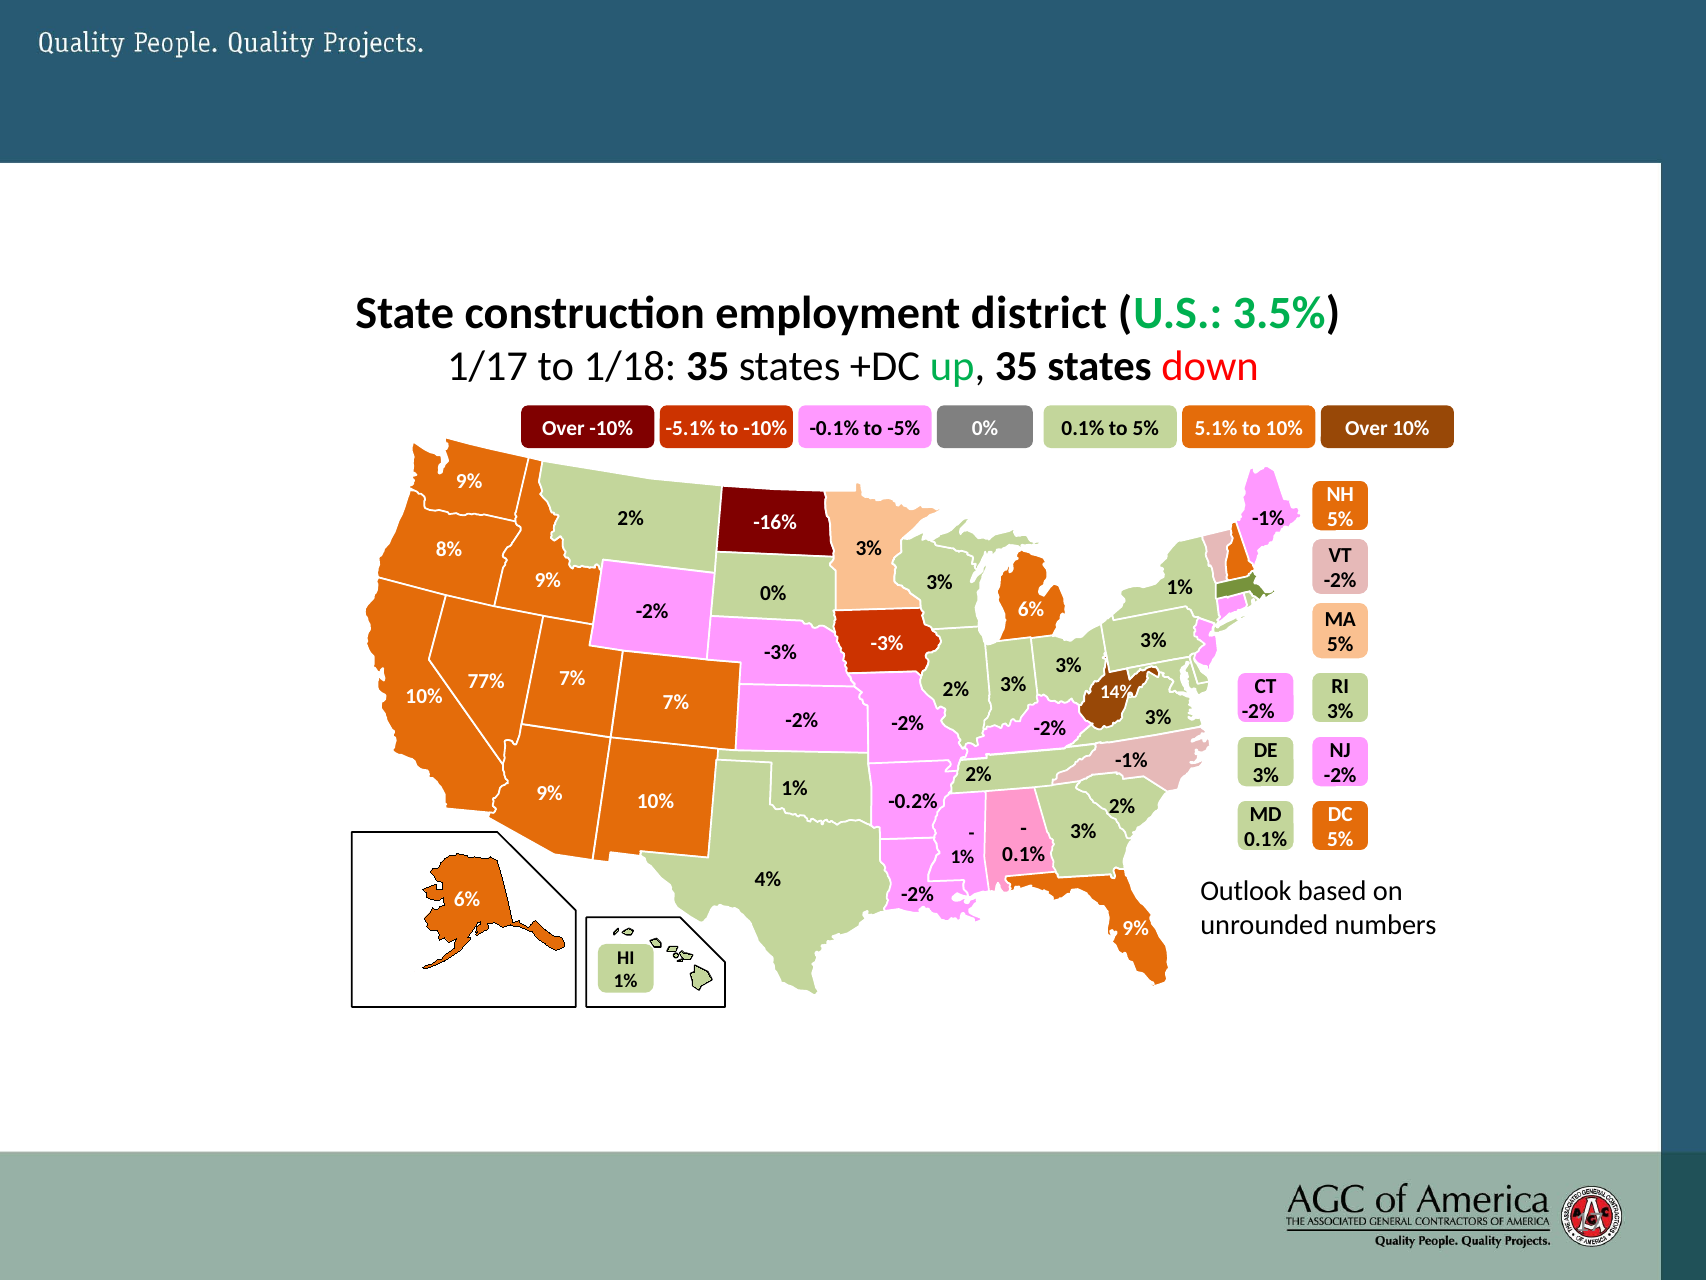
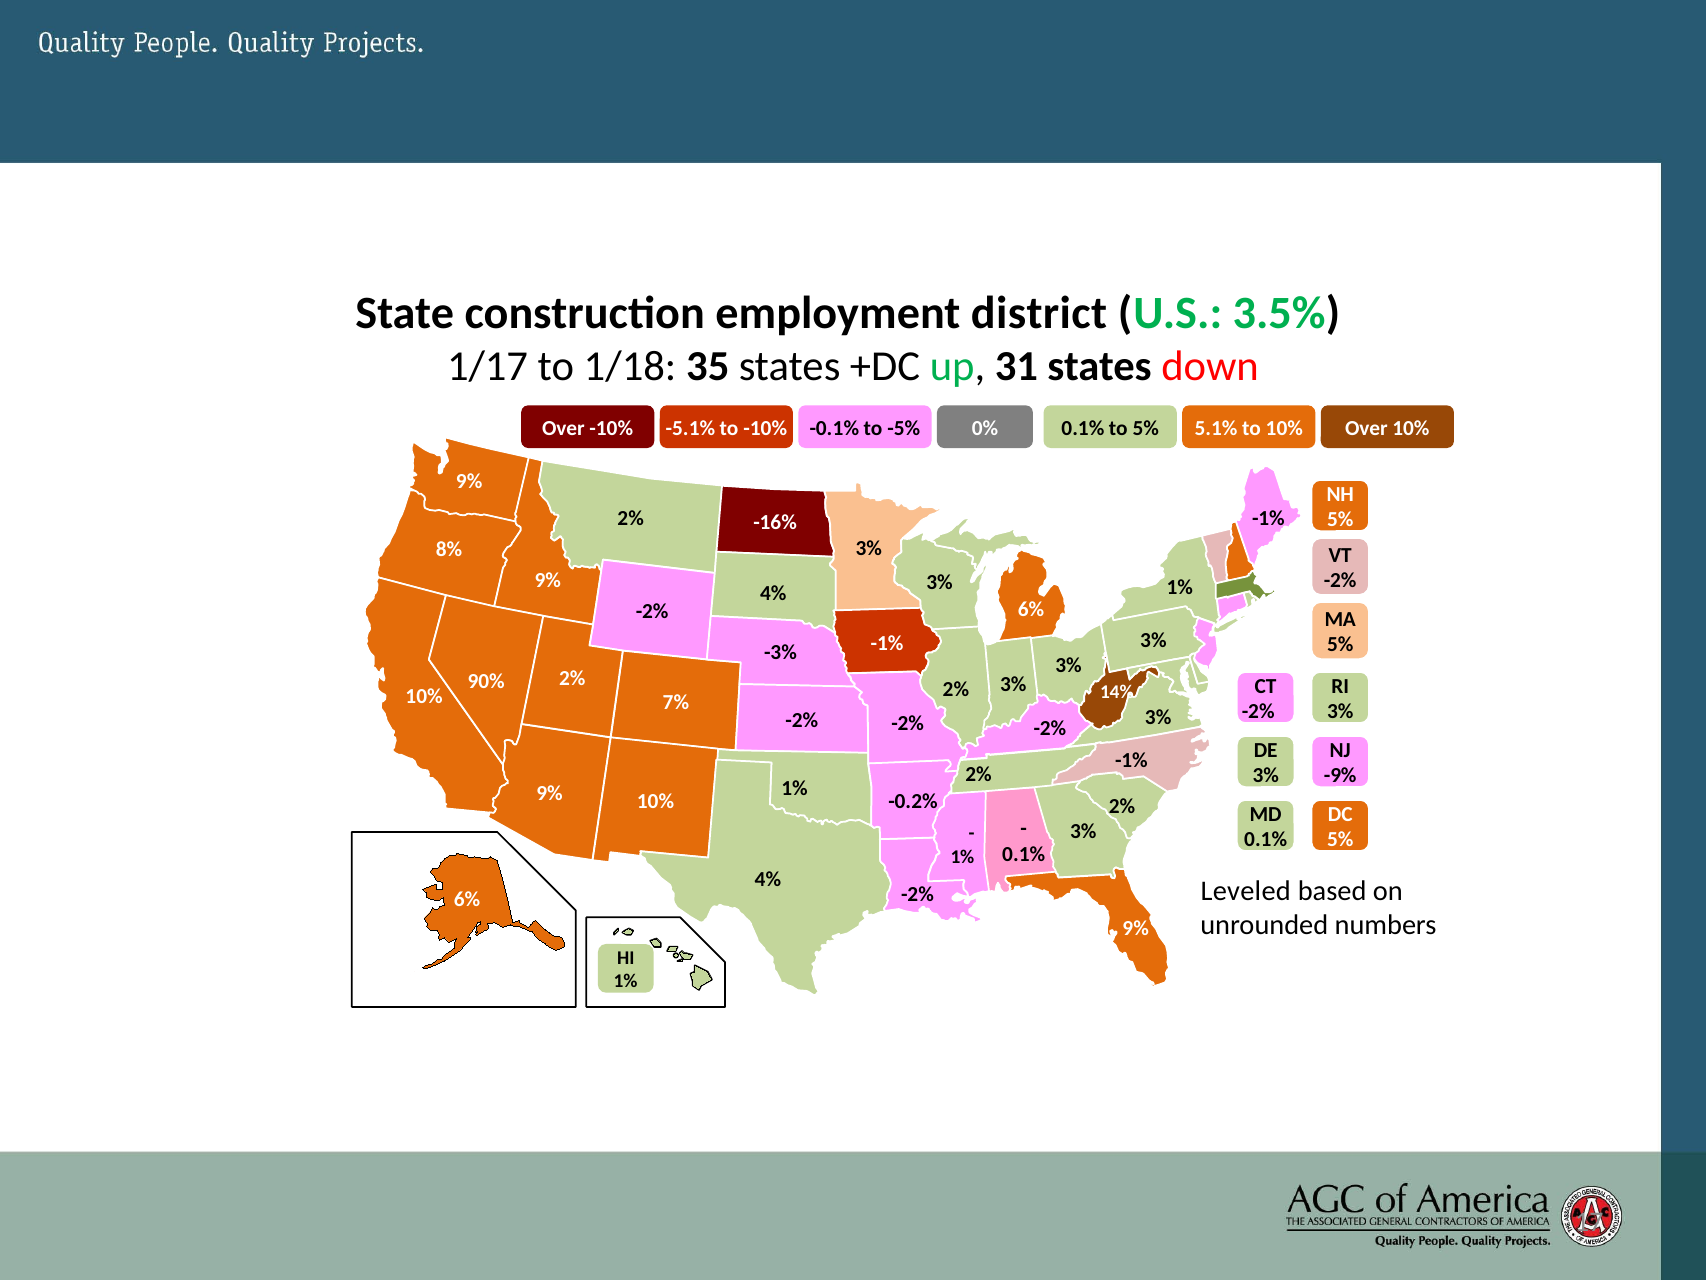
up 35: 35 -> 31
0% at (773, 594): 0% -> 4%
-3% at (887, 643): -3% -> -1%
7% at (572, 678): 7% -> 2%
77%: 77% -> 90%
-2% at (1340, 775): -2% -> -9%
Outlook: Outlook -> Leveled
